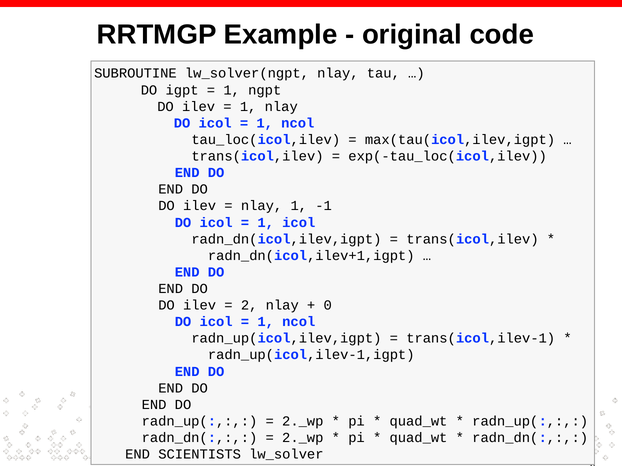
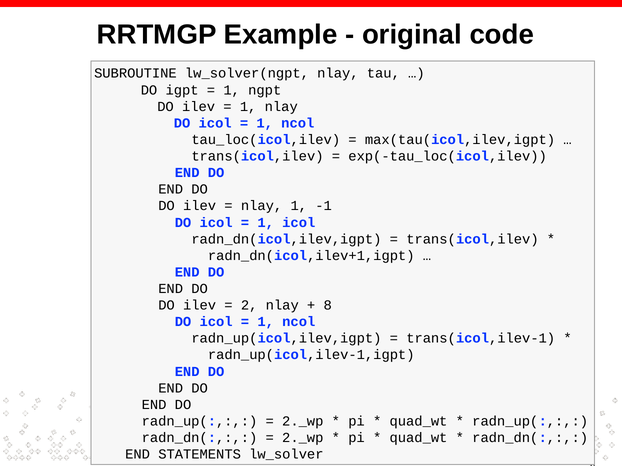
0: 0 -> 8
SCIENTISTS: SCIENTISTS -> STATEMENTS
